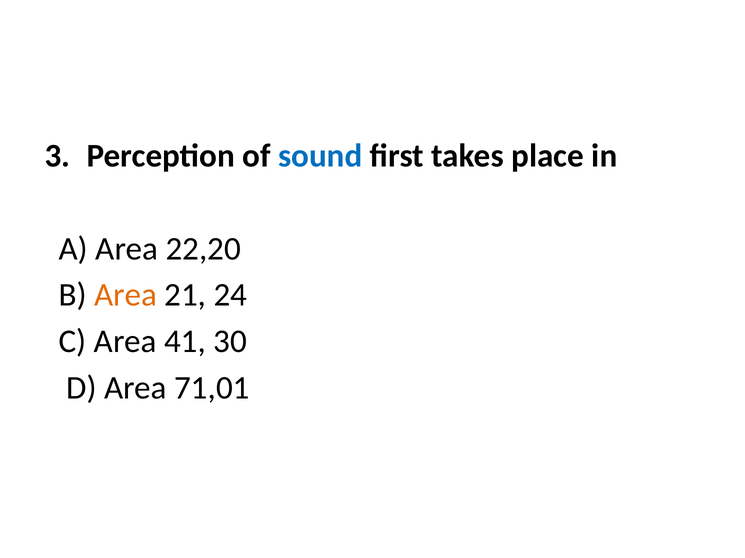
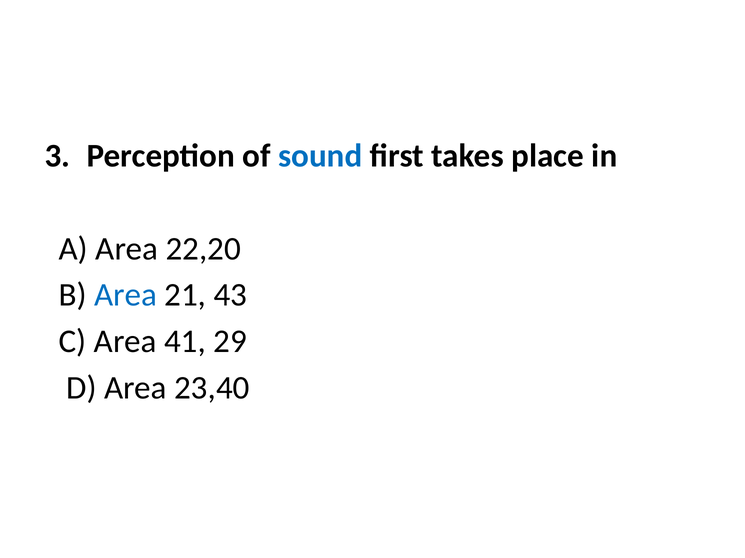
Area at (126, 295) colour: orange -> blue
24: 24 -> 43
30: 30 -> 29
71,01: 71,01 -> 23,40
